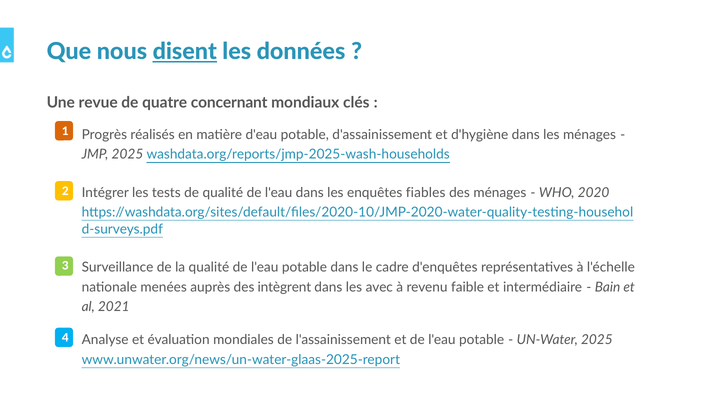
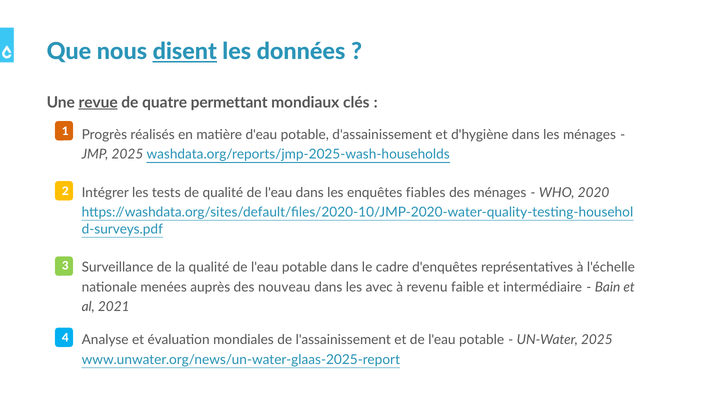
revue underline: none -> present
concernant: concernant -> permettant
intègrent: intègrent -> nouveau
